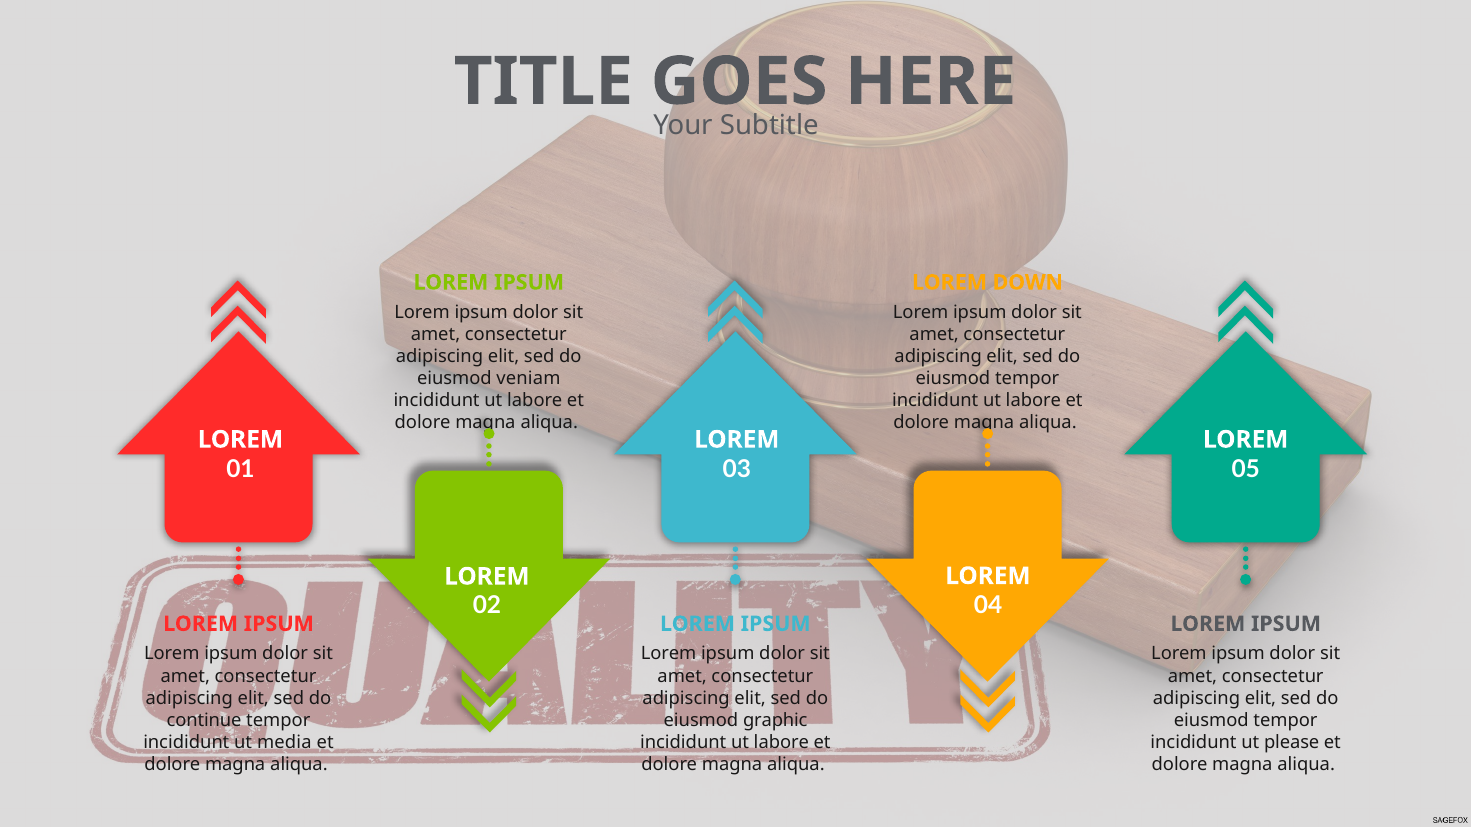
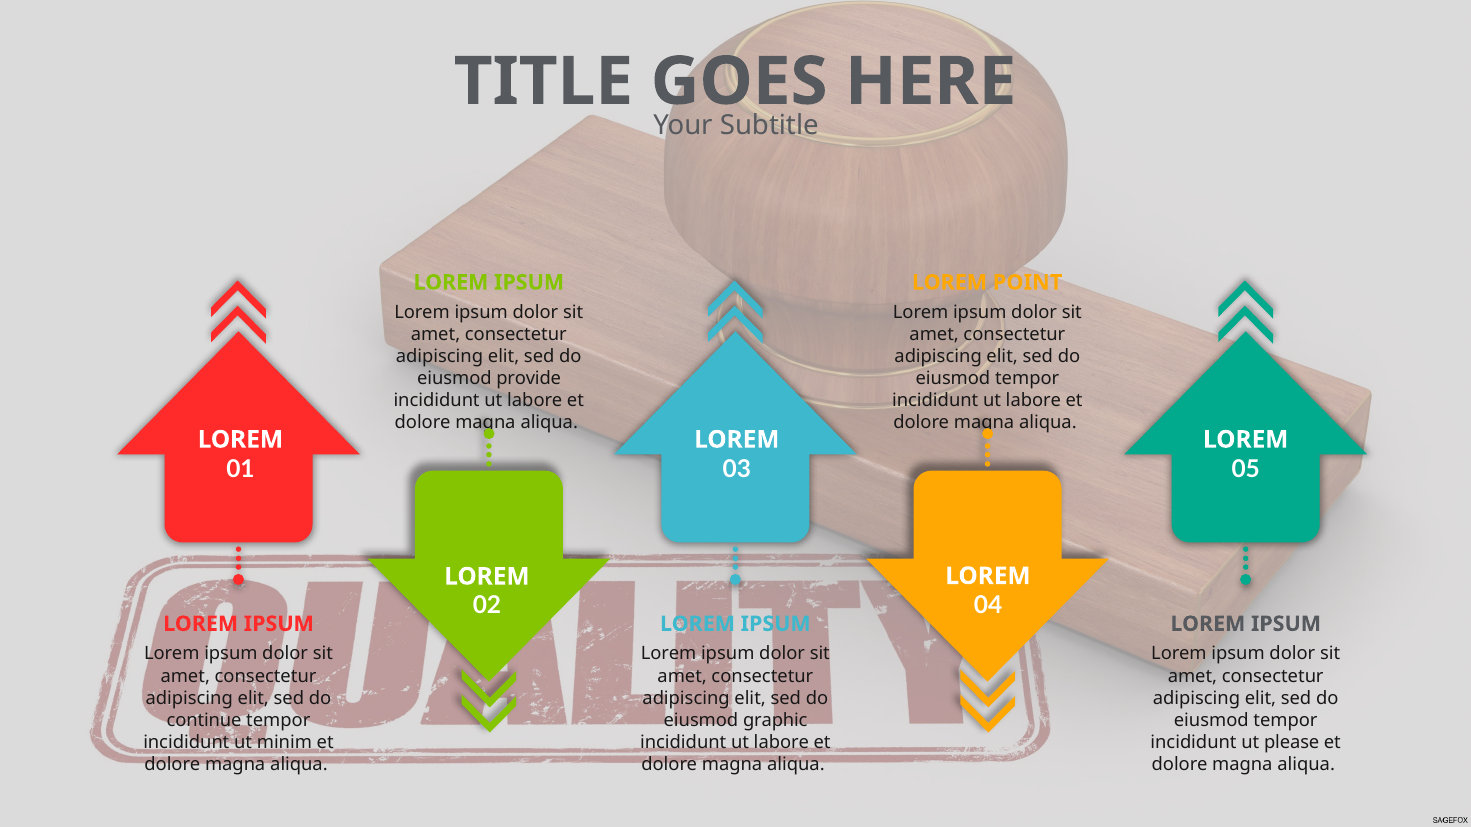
DOWN: DOWN -> POINT
veniam: veniam -> provide
media: media -> minim
